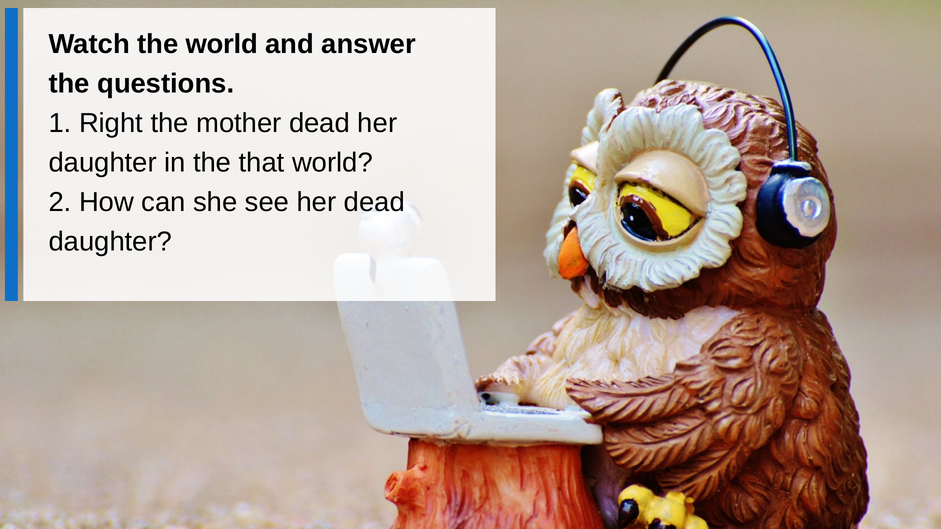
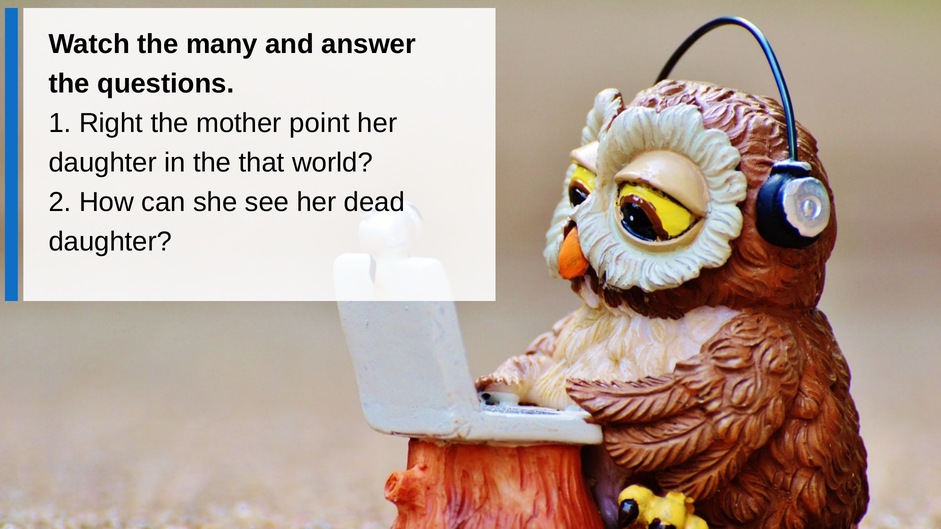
the world: world -> many
mother dead: dead -> point
